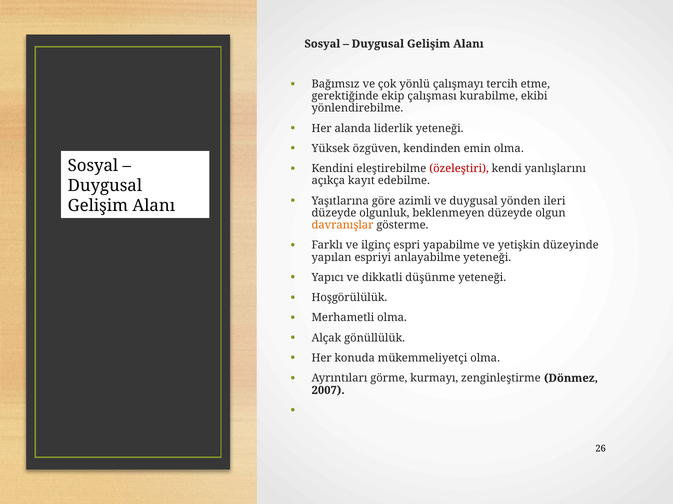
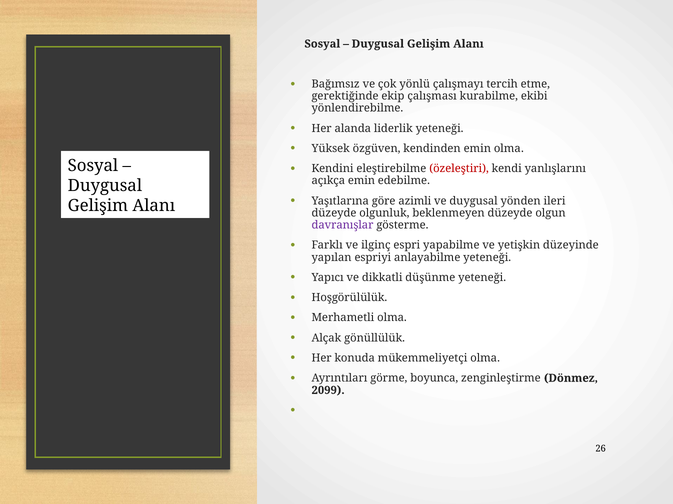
açıkça kayıt: kayıt -> emin
davranışlar colour: orange -> purple
kurmayı: kurmayı -> boyunca
2007: 2007 -> 2099
